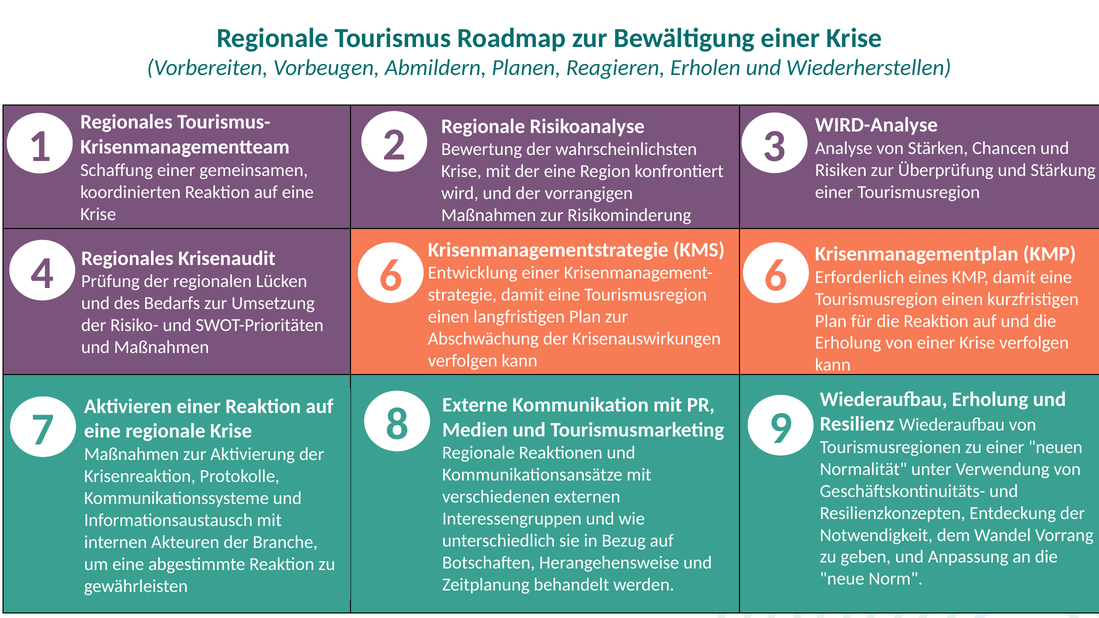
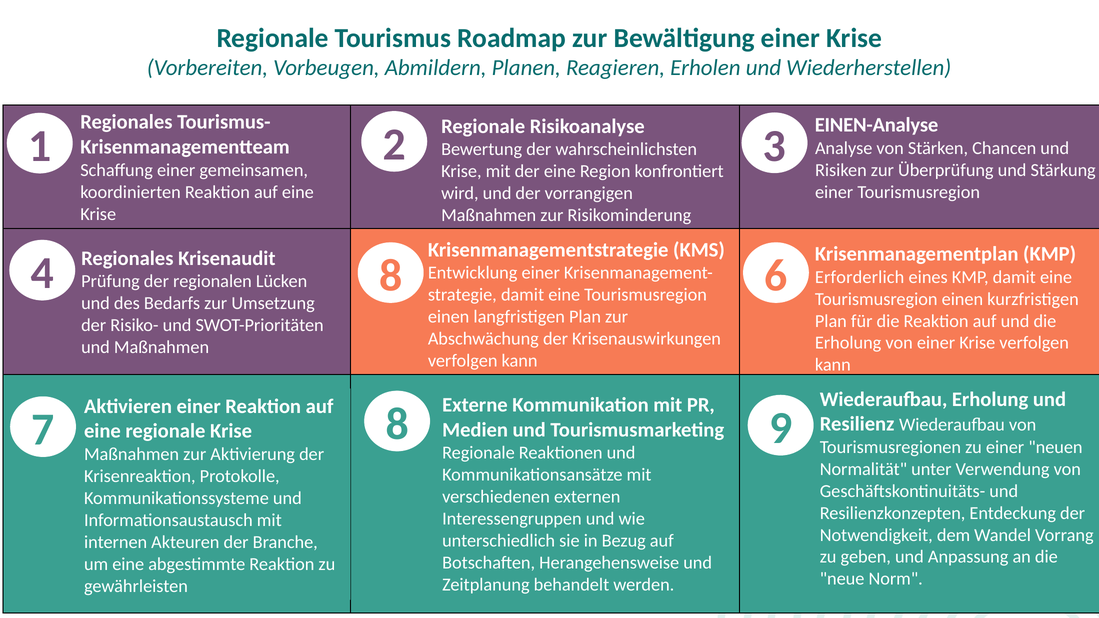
WIRD-Analyse: WIRD-Analyse -> EINEN-Analyse
4 6: 6 -> 8
